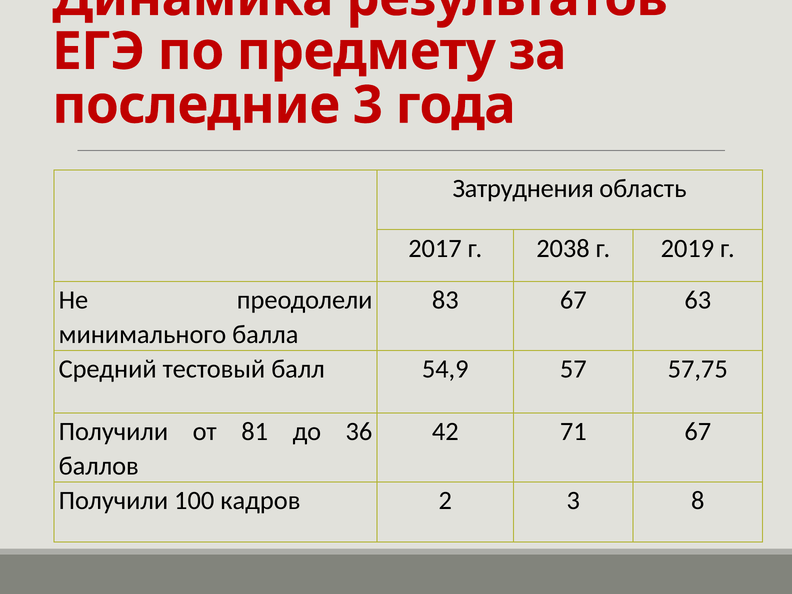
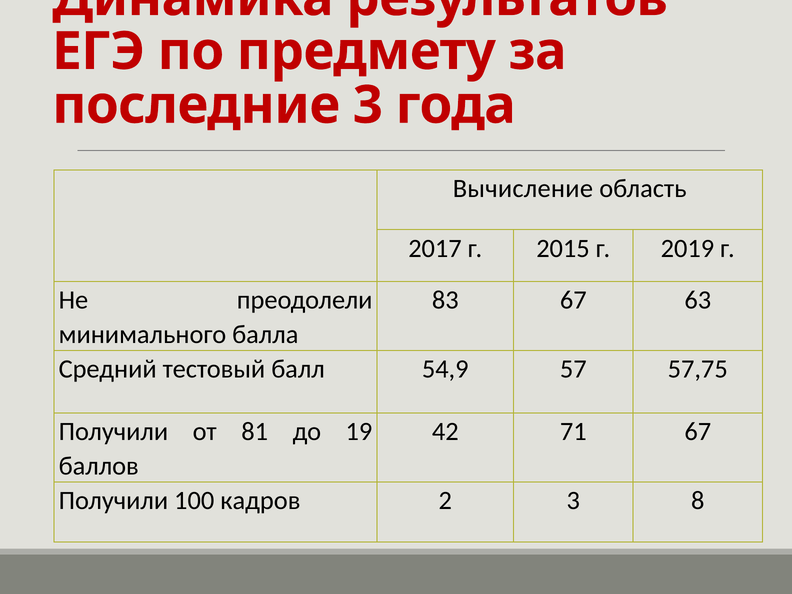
Затруднения: Затруднения -> Вычисление
2038: 2038 -> 2015
36: 36 -> 19
